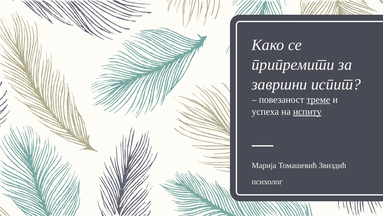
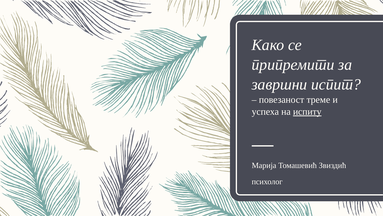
треме underline: present -> none
